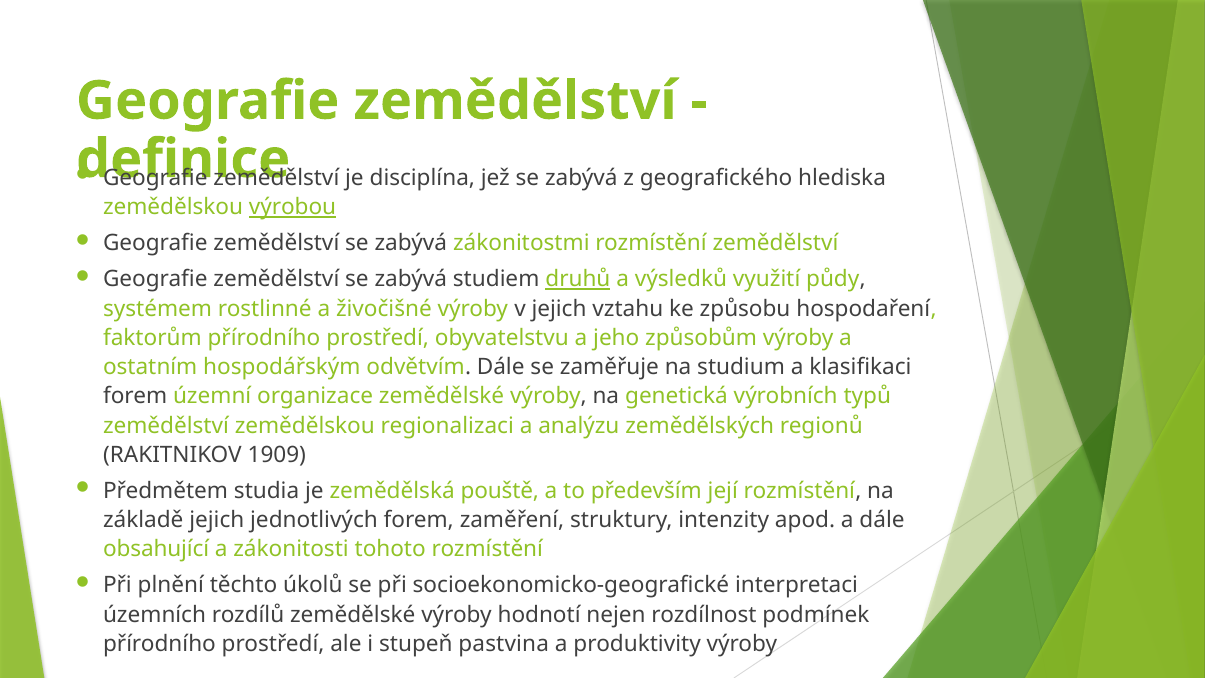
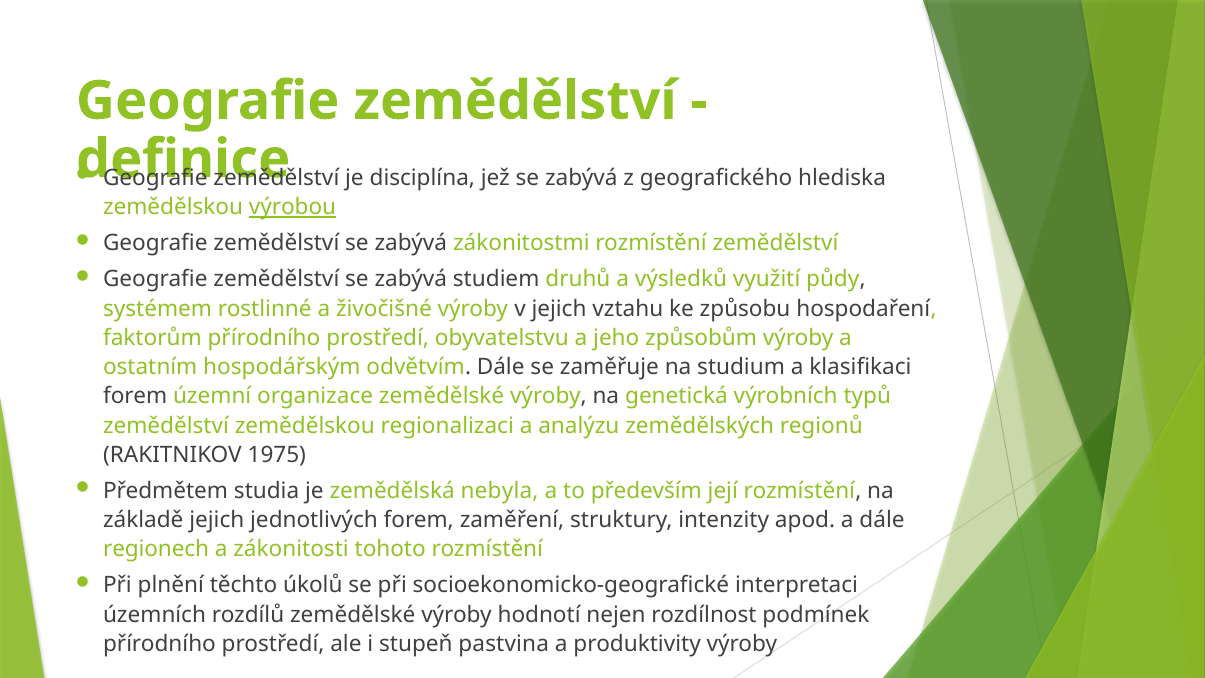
druhů underline: present -> none
1909: 1909 -> 1975
pouště: pouště -> nebyla
obsahující: obsahující -> regionech
